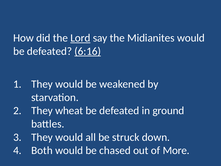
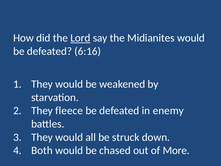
6:16 underline: present -> none
wheat: wheat -> fleece
ground: ground -> enemy
